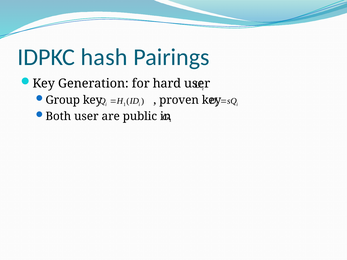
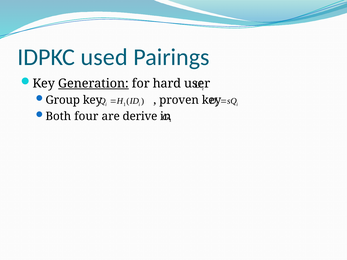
hash: hash -> used
Generation underline: none -> present
Both user: user -> four
public: public -> derive
